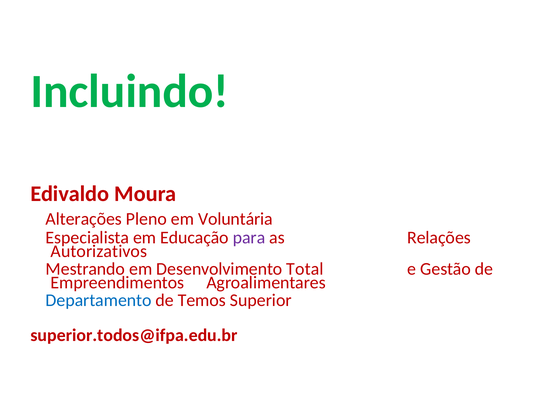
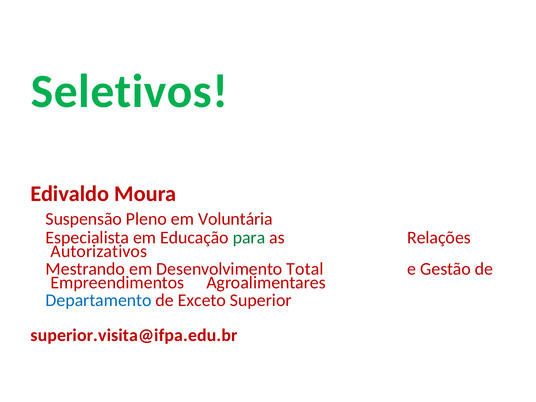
Incluindo: Incluindo -> Seletivos
Alterações: Alterações -> Suspensão
para colour: purple -> green
Temos: Temos -> Exceto
superior.todos@ifpa.edu.br: superior.todos@ifpa.edu.br -> superior.visita@ifpa.edu.br
